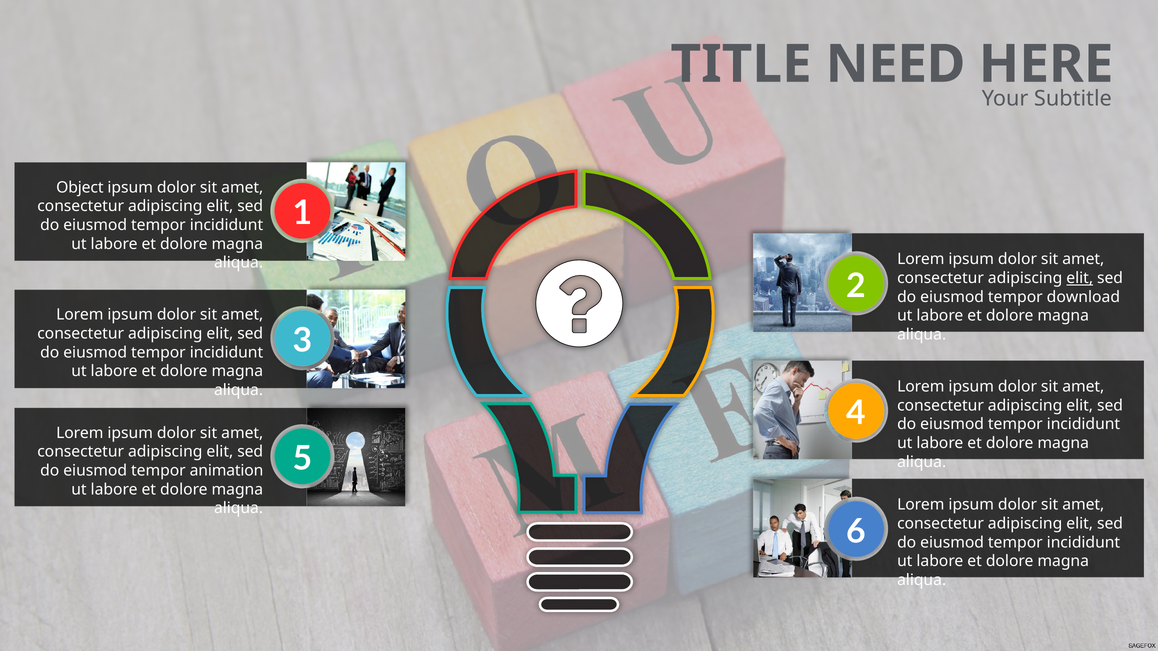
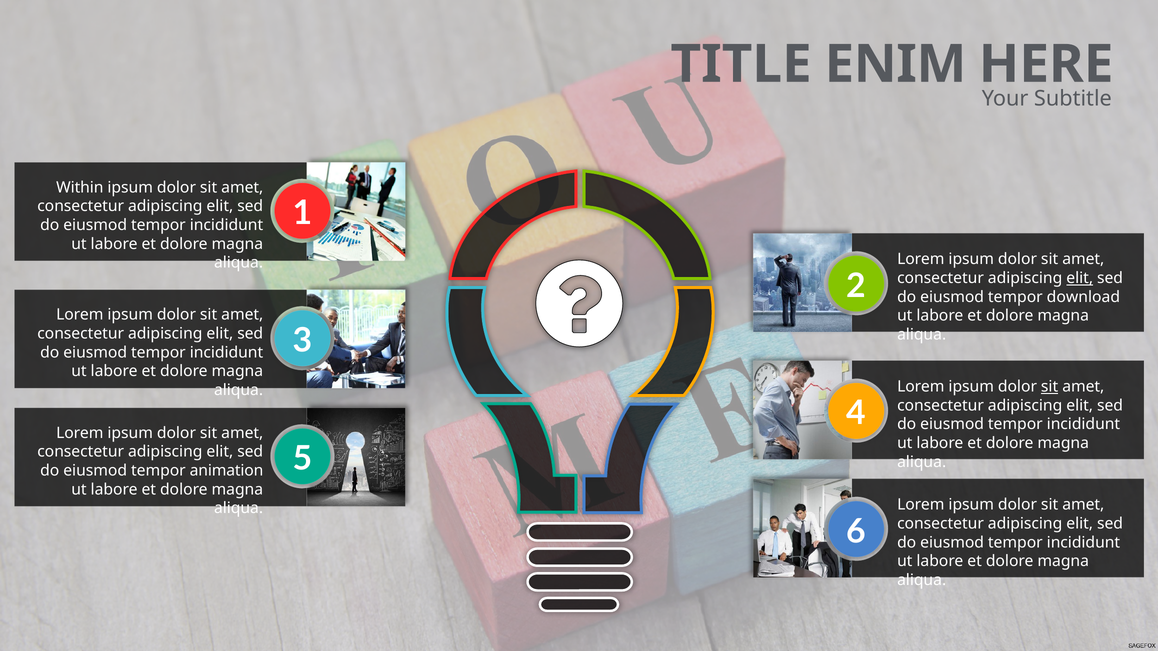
NEED: NEED -> ENIM
Object: Object -> Within
sit at (1050, 387) underline: none -> present
